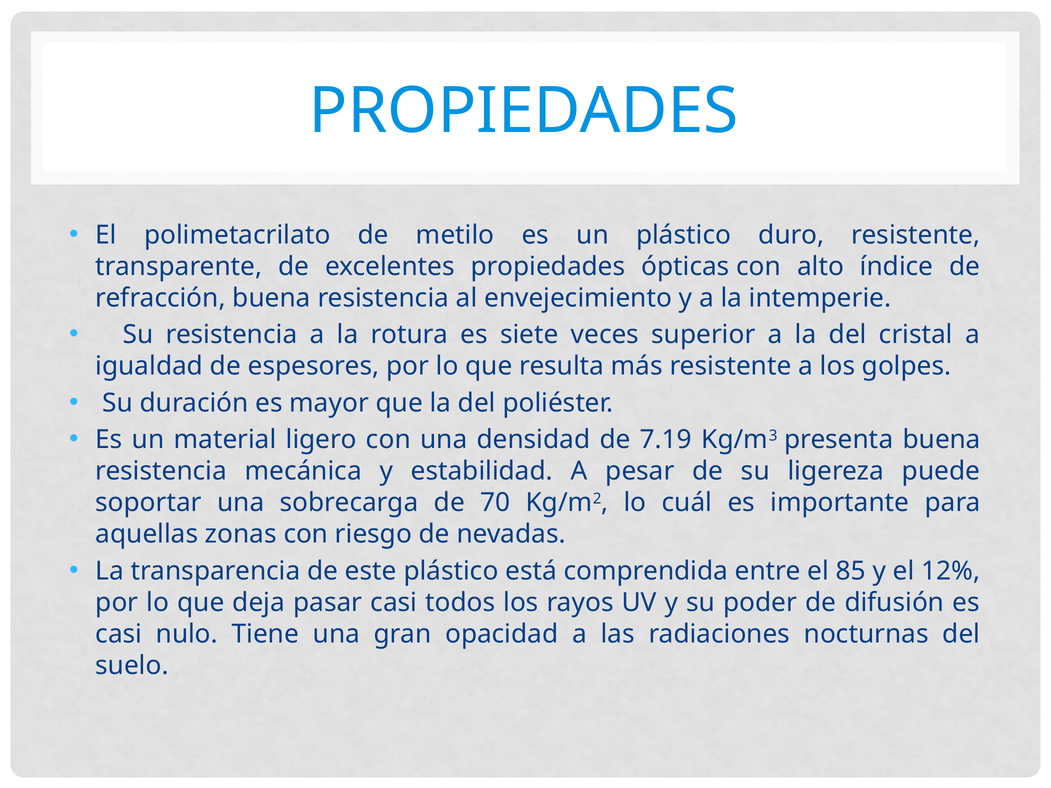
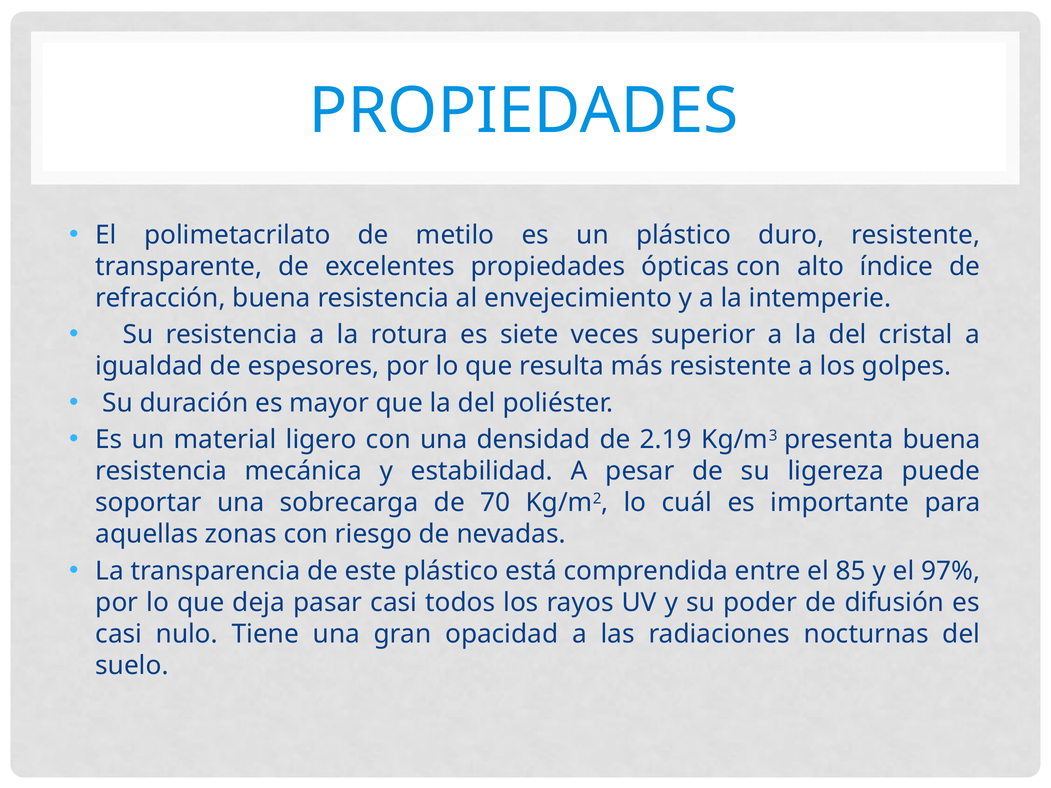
7.19: 7.19 -> 2.19
12%: 12% -> 97%
